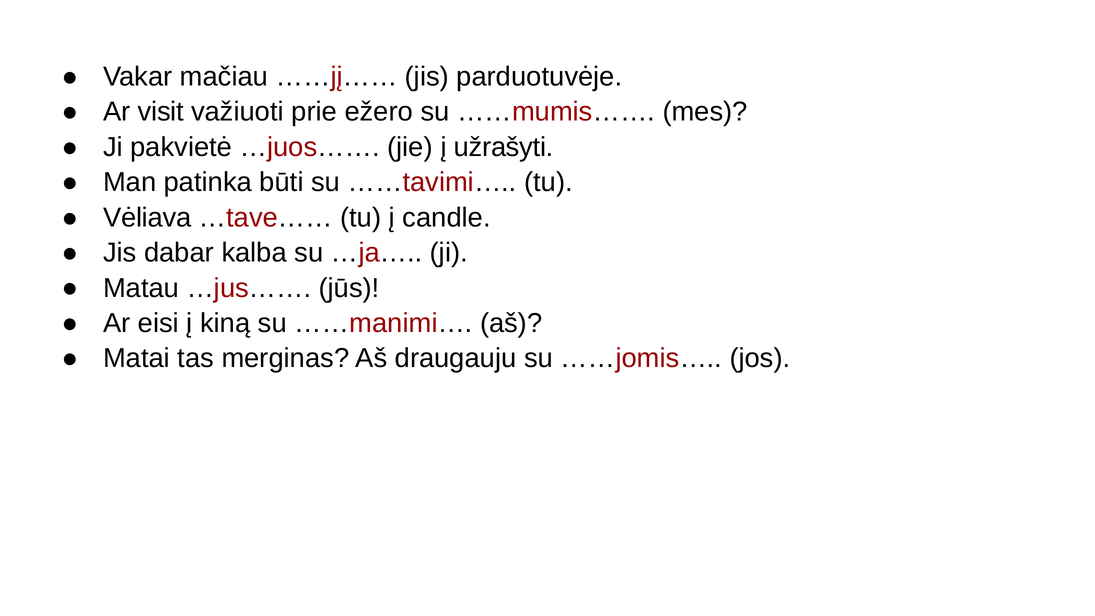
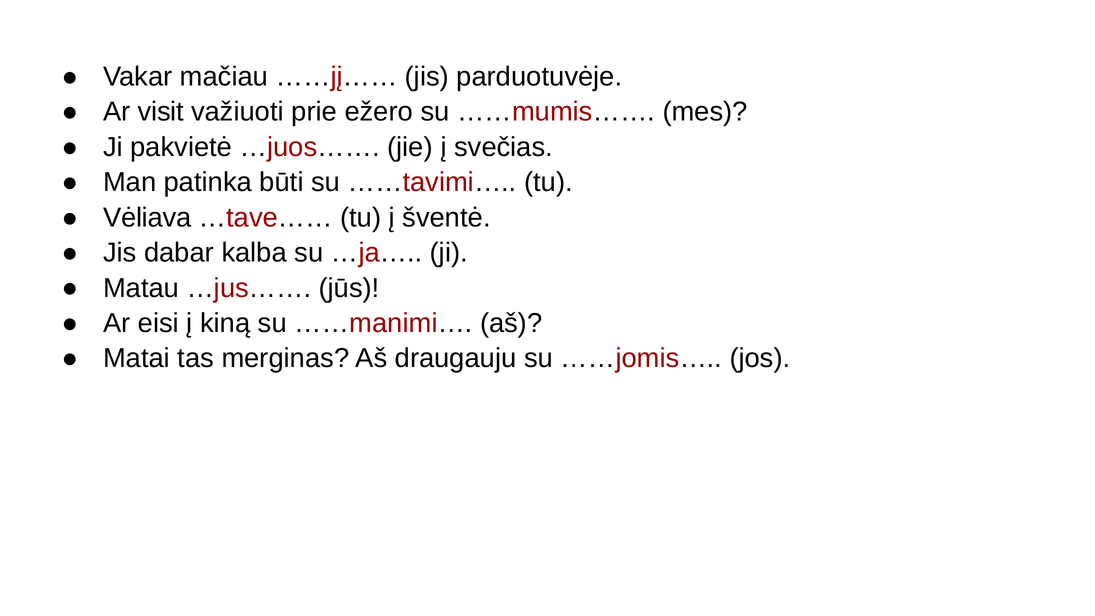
užrašyti: užrašyti -> svečias
candle: candle -> šventė
